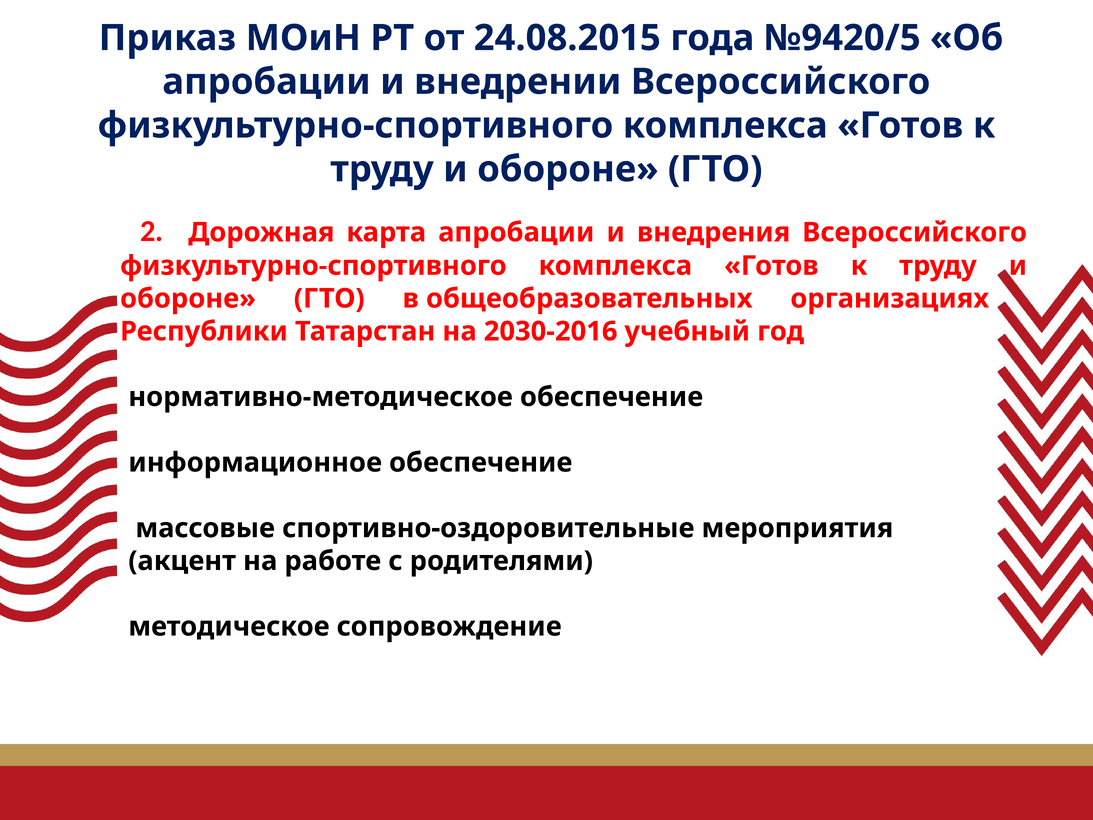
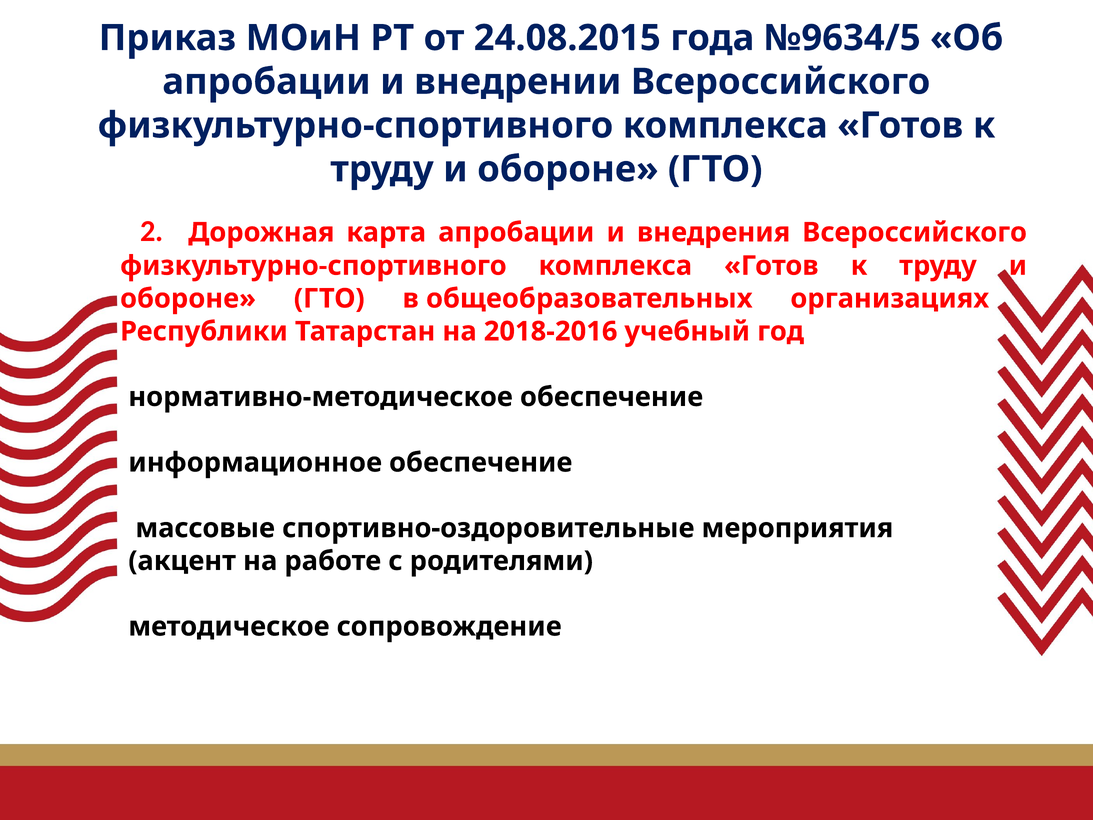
№9420/5: №9420/5 -> №9634/5
2030-2016: 2030-2016 -> 2018-2016
